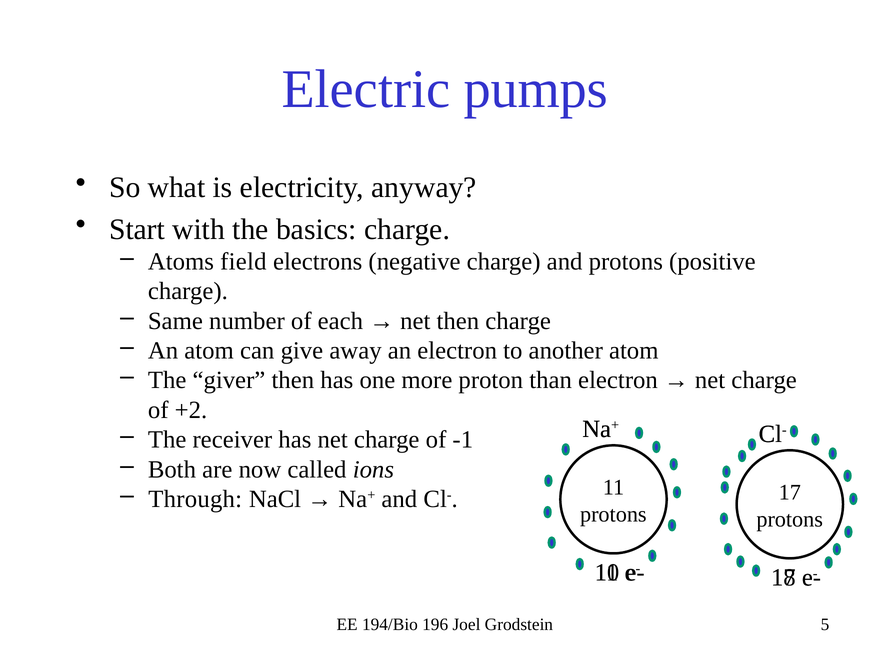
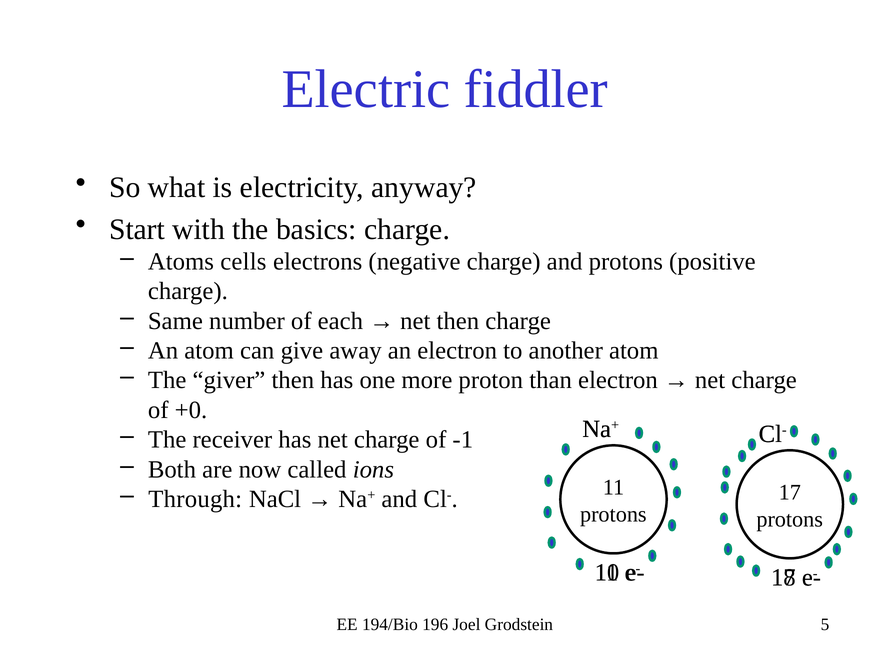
pumps: pumps -> fiddler
field: field -> cells
+2: +2 -> +0
